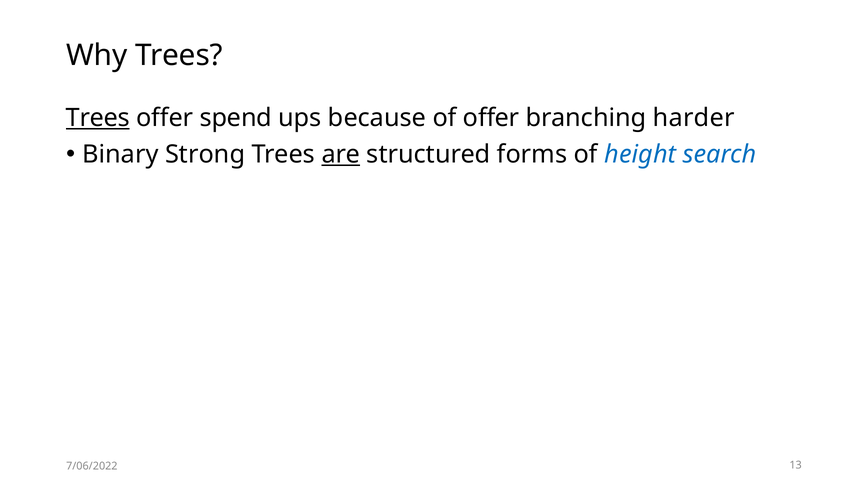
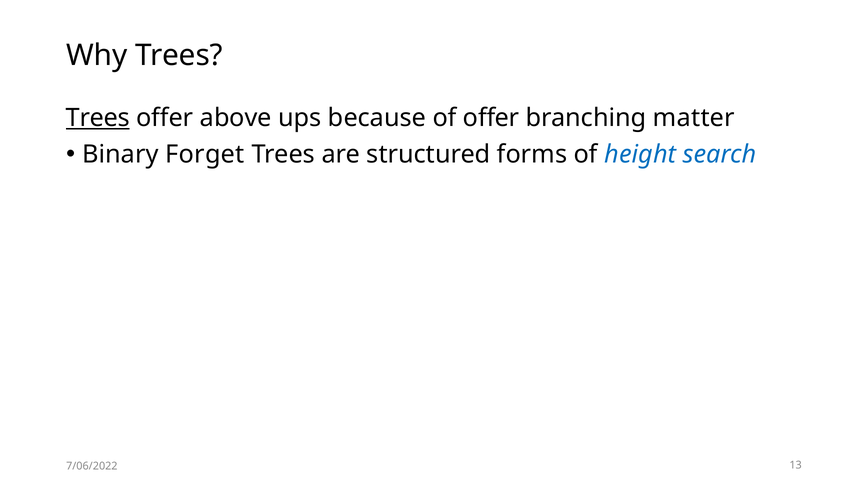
spend: spend -> above
harder: harder -> matter
Strong: Strong -> Forget
are underline: present -> none
